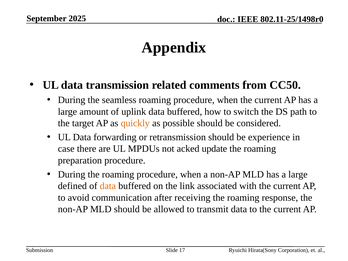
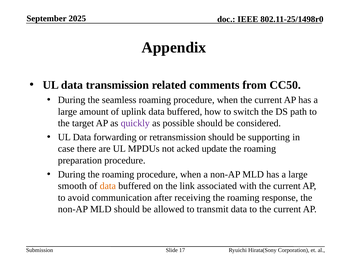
quickly colour: orange -> purple
experience: experience -> supporting
defined: defined -> smooth
